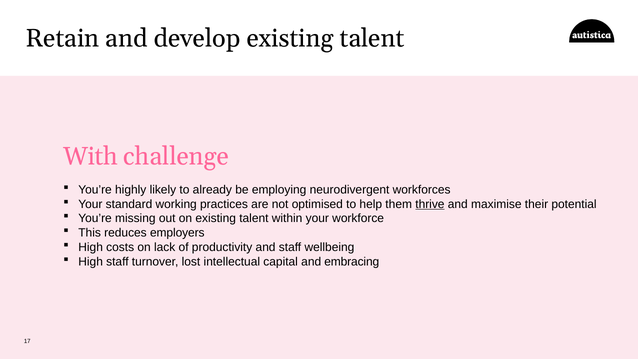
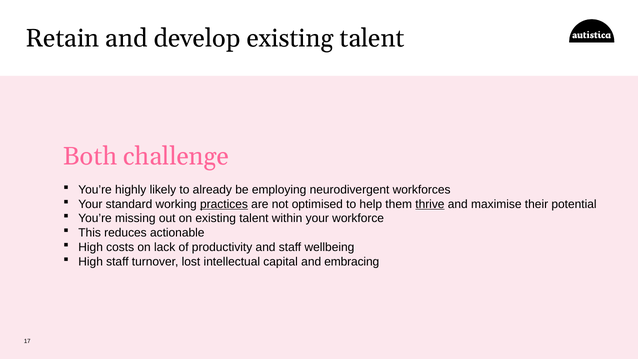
With: With -> Both
practices underline: none -> present
employers: employers -> actionable
